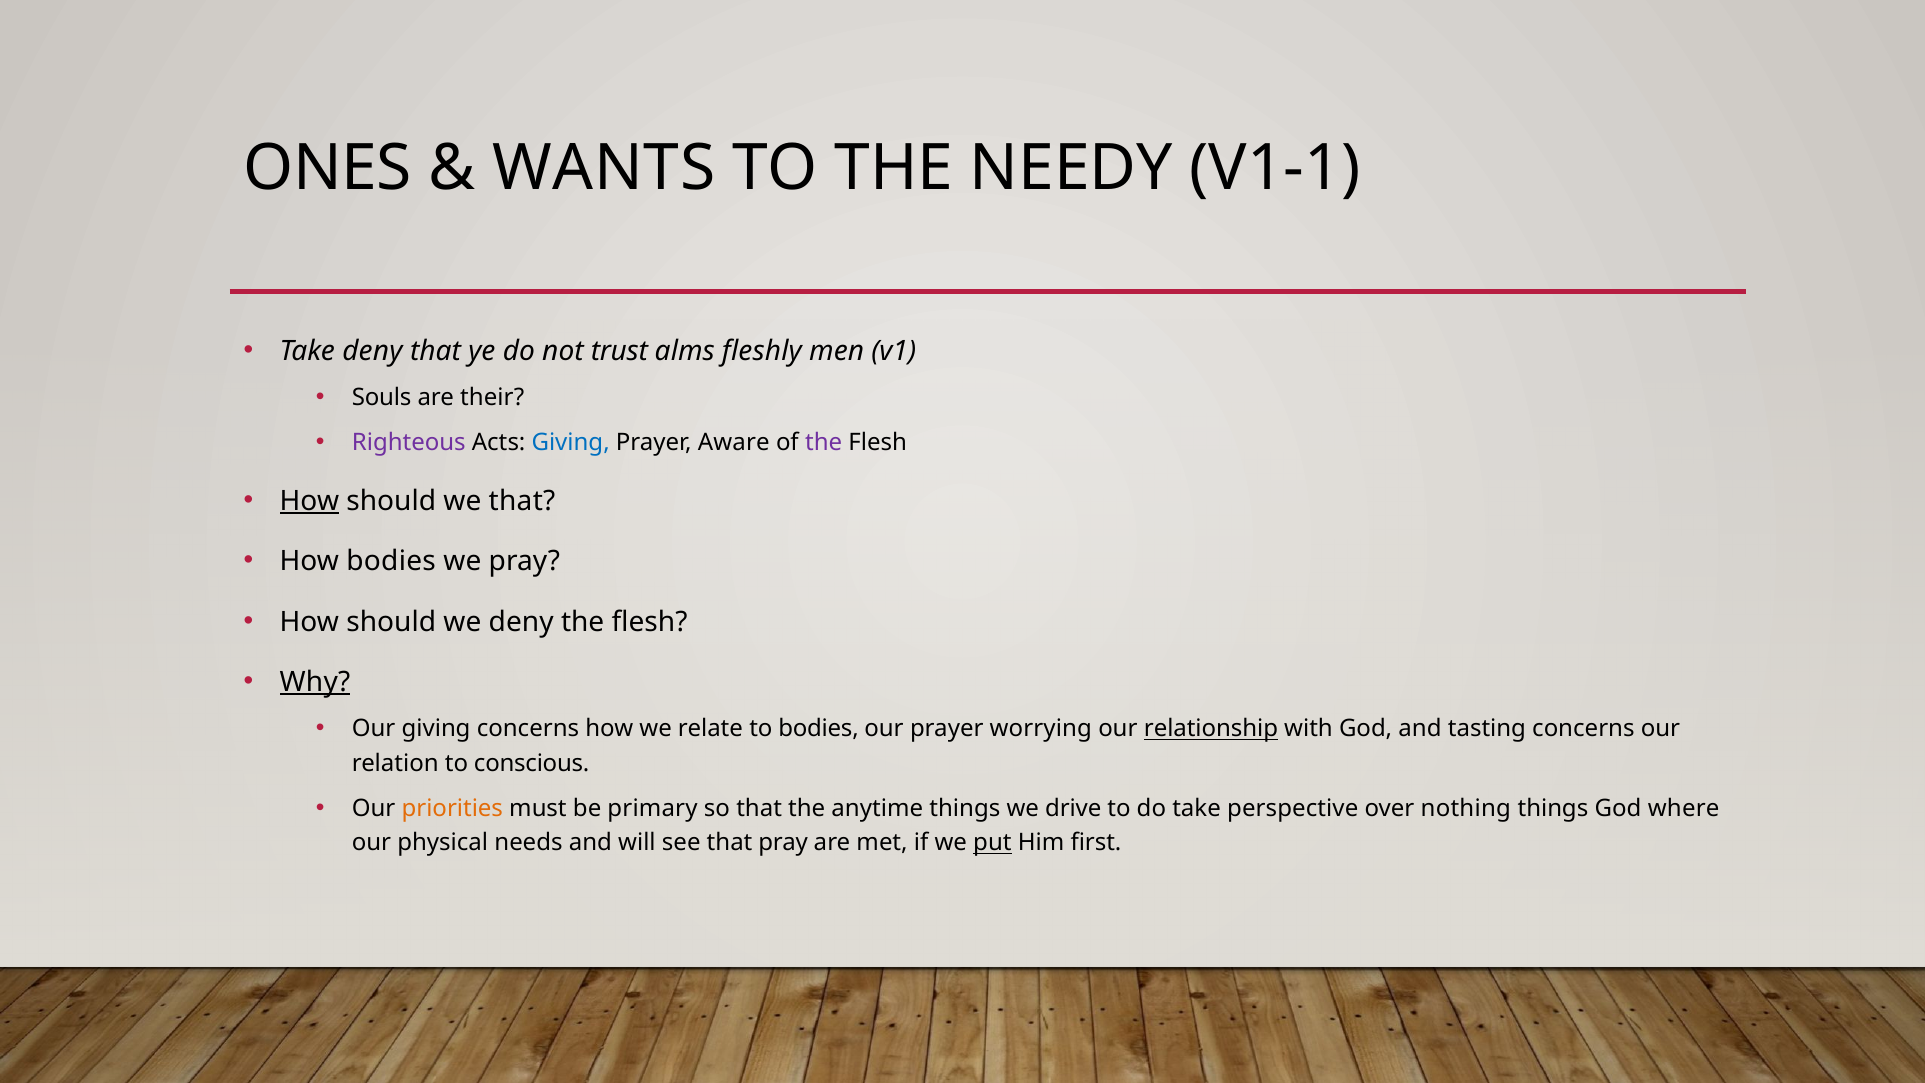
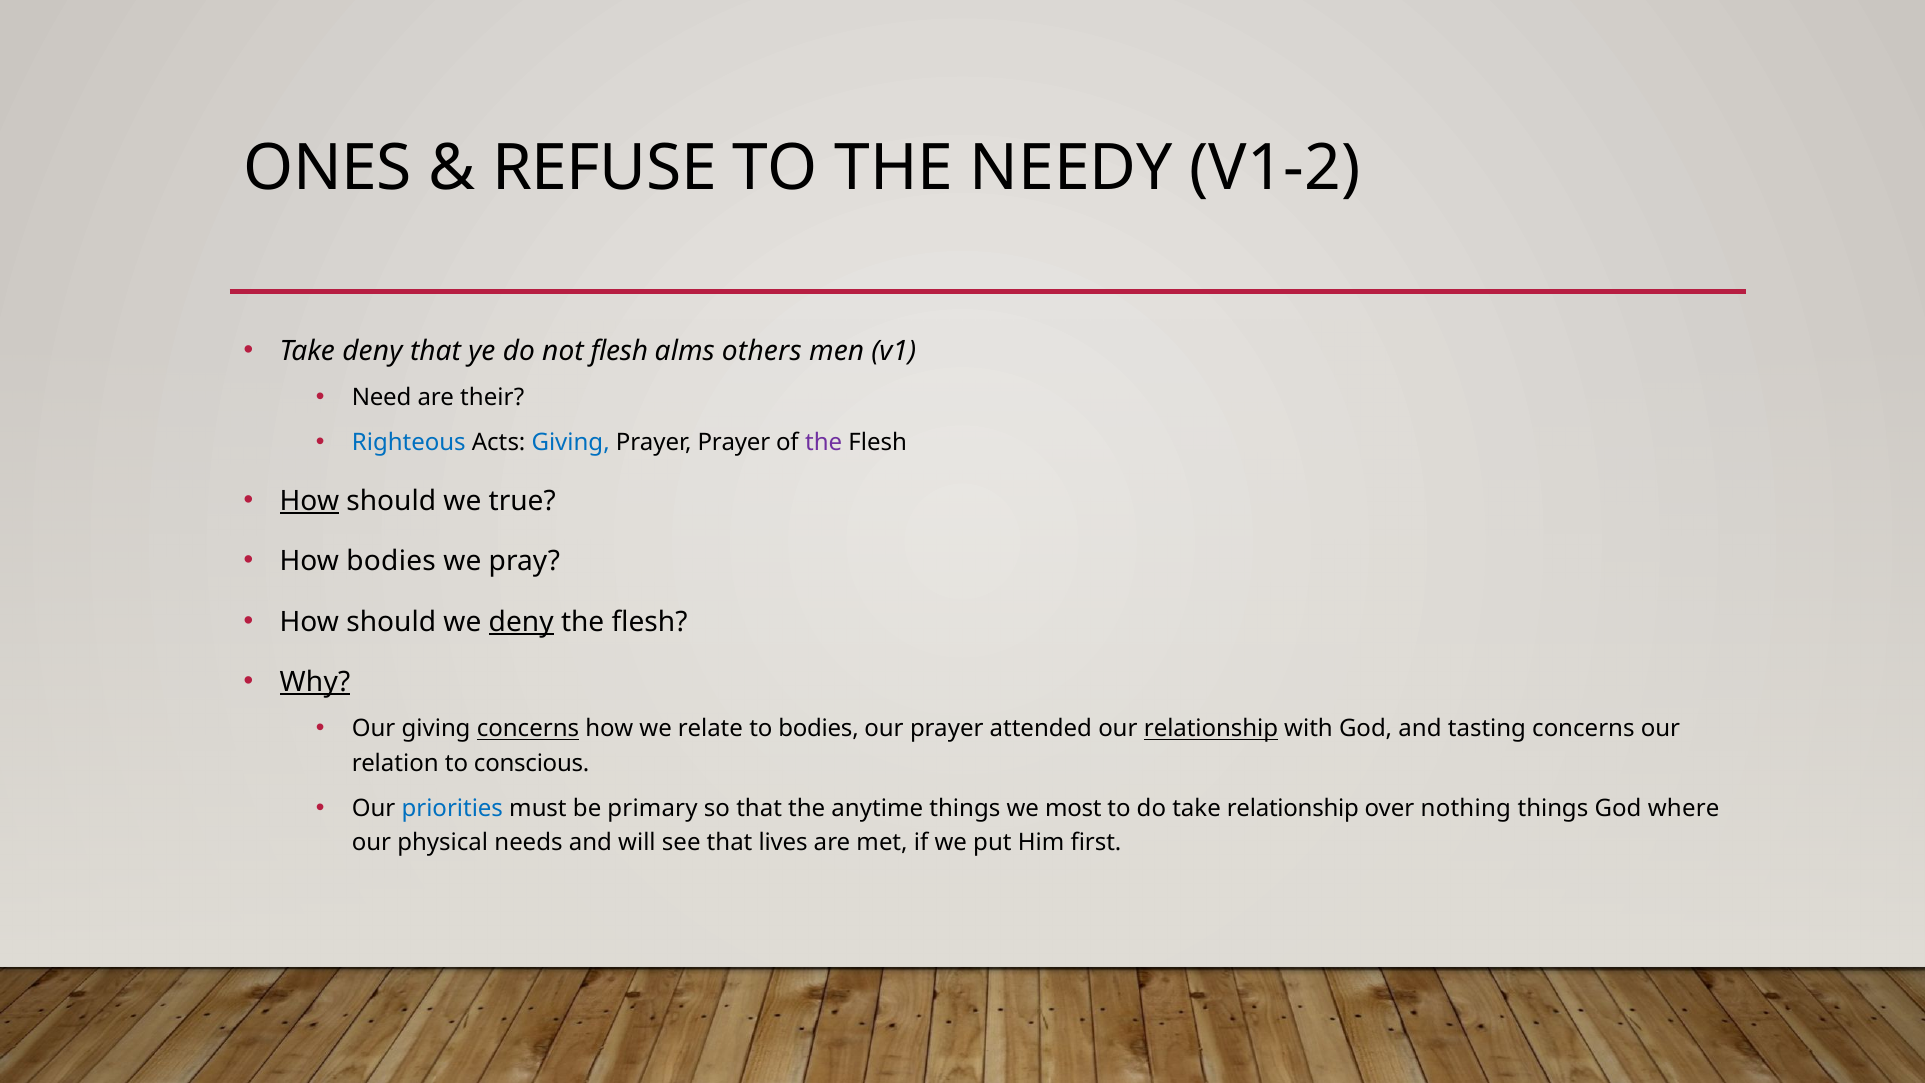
WANTS: WANTS -> REFUSE
V1-1: V1-1 -> V1-2
not trust: trust -> flesh
fleshly: fleshly -> others
Souls: Souls -> Need
Righteous colour: purple -> blue
Prayer Aware: Aware -> Prayer
we that: that -> true
deny at (521, 622) underline: none -> present
concerns at (528, 729) underline: none -> present
worrying: worrying -> attended
priorities colour: orange -> blue
drive: drive -> most
take perspective: perspective -> relationship
that pray: pray -> lives
put underline: present -> none
